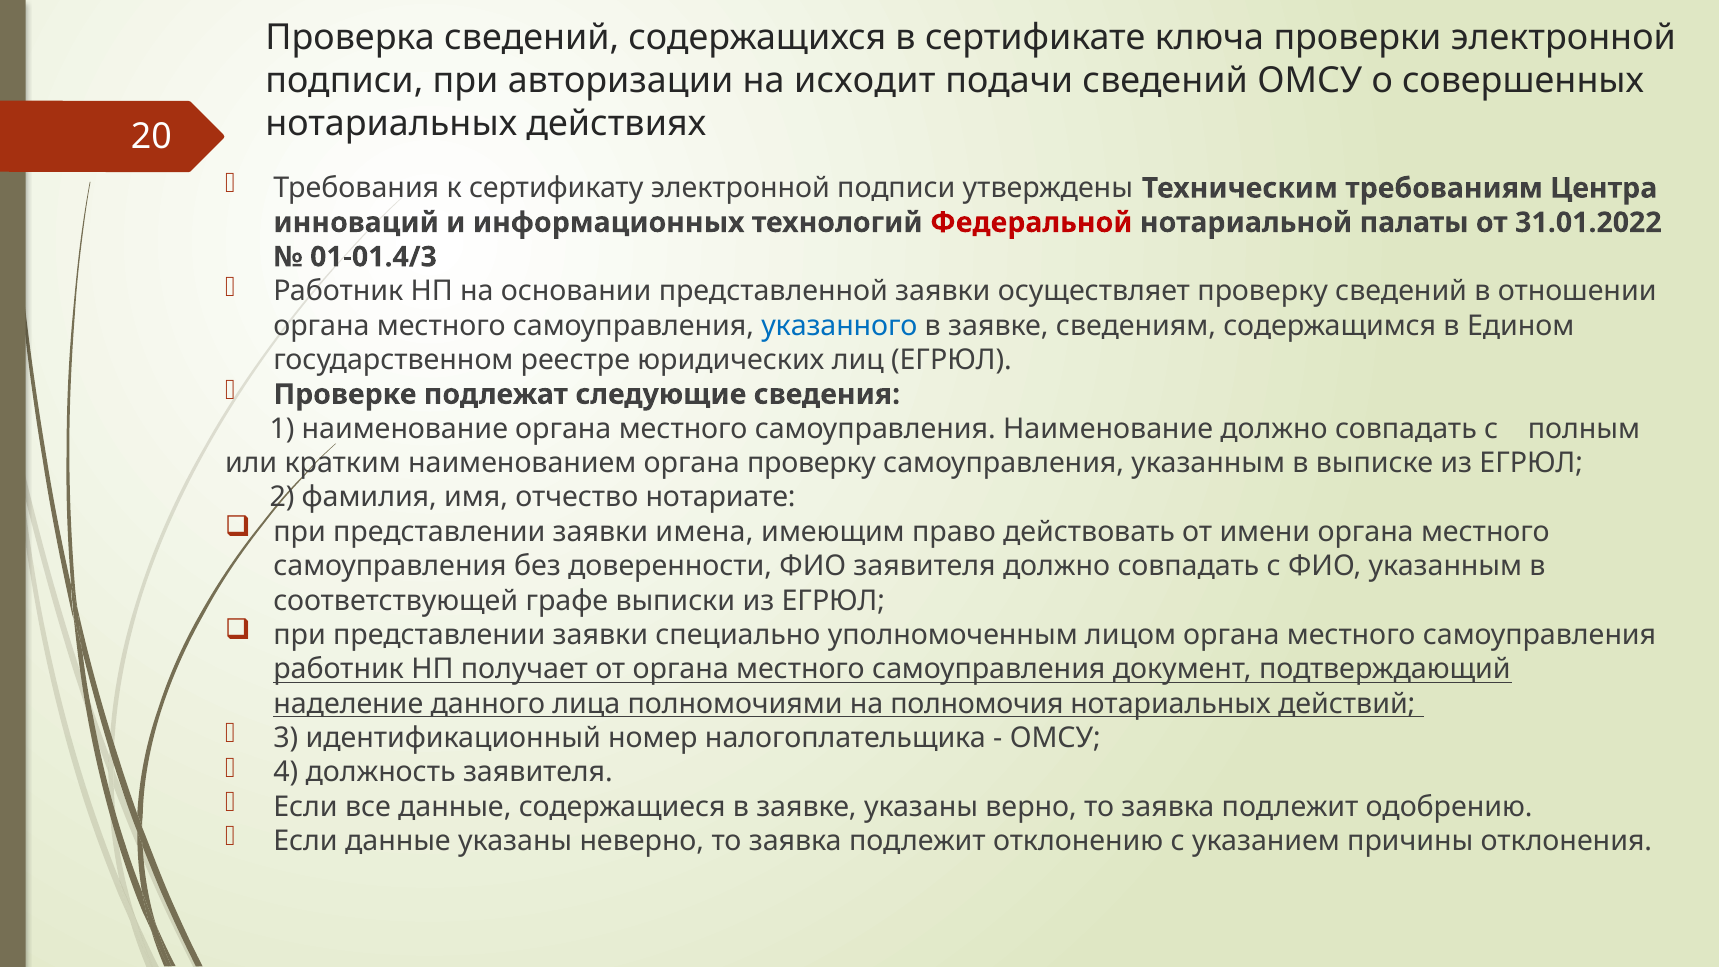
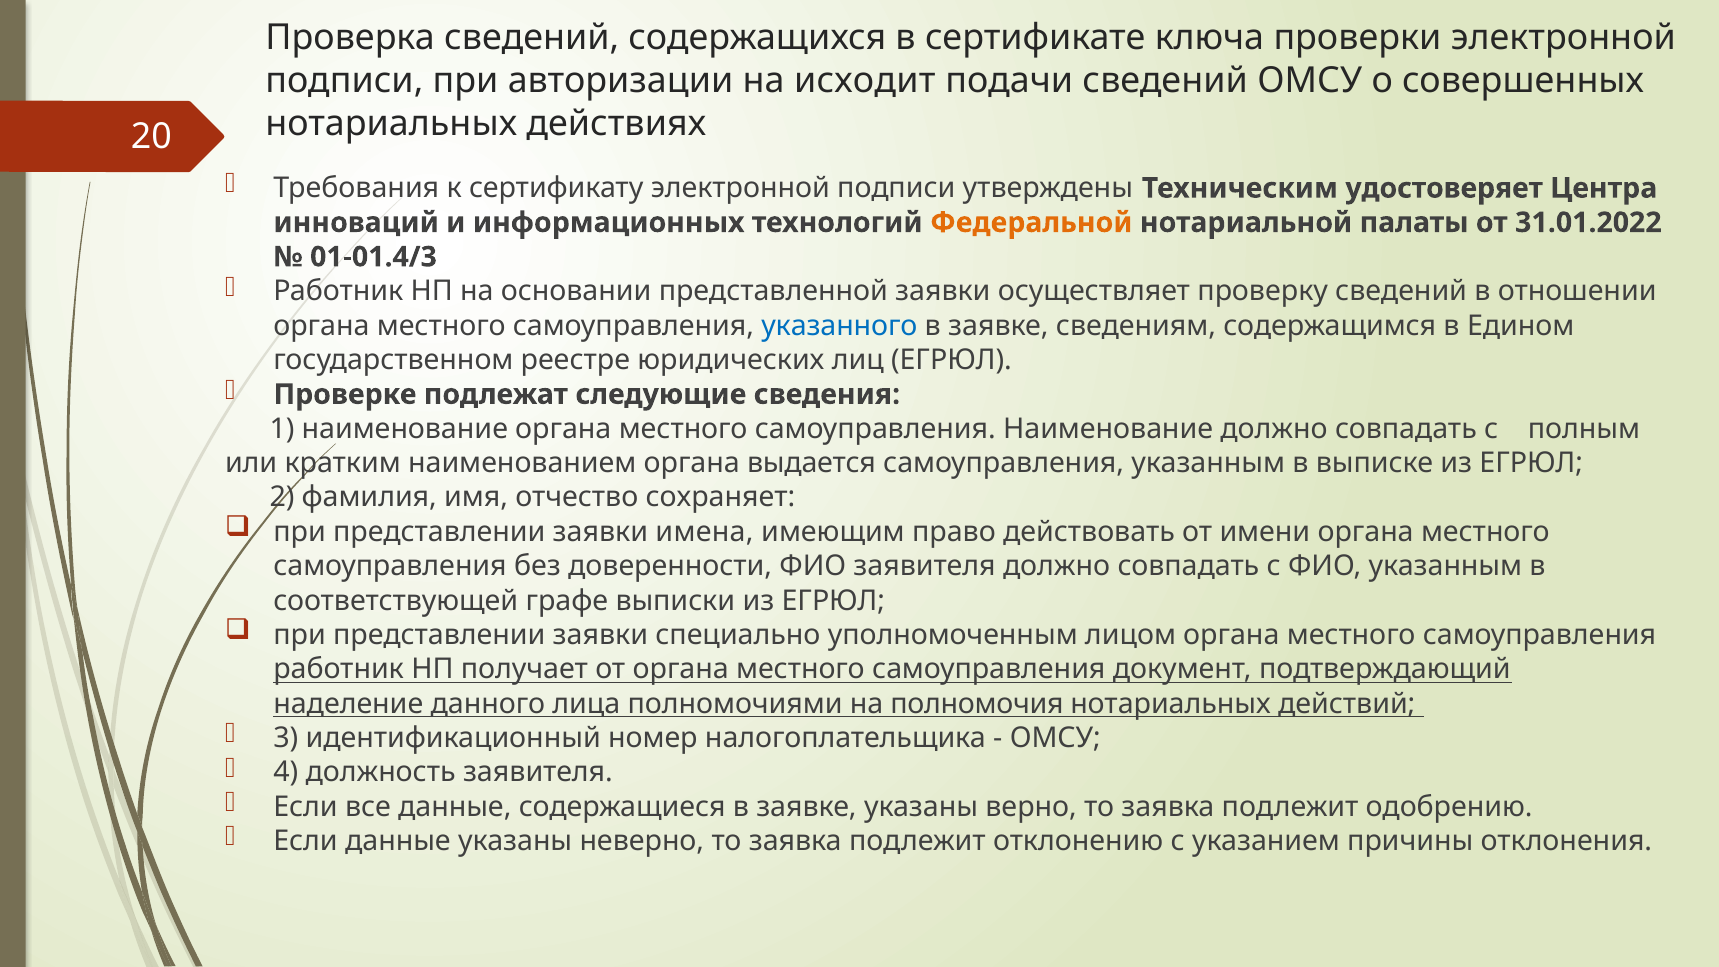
требованиям: требованиям -> удостоверяет
Федеральной colour: red -> orange
органа проверку: проверку -> выдается
нотариате: нотариате -> сохраняет
